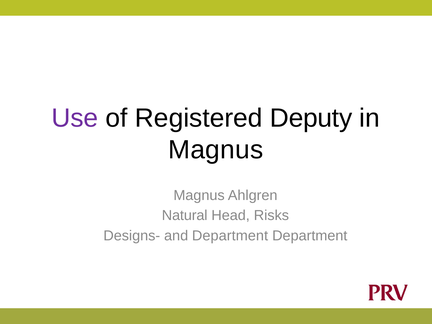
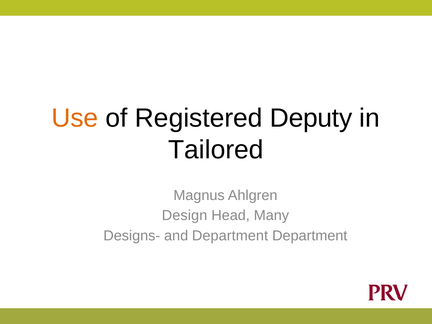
Use colour: purple -> orange
Magnus at (216, 150): Magnus -> Tailored
Natural: Natural -> Design
Risks: Risks -> Many
